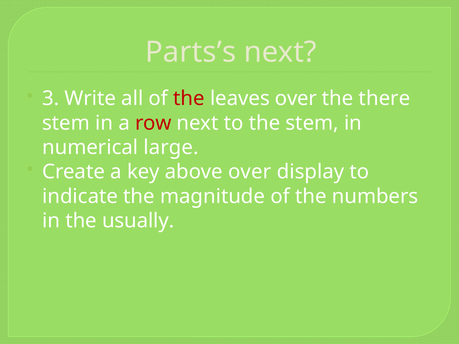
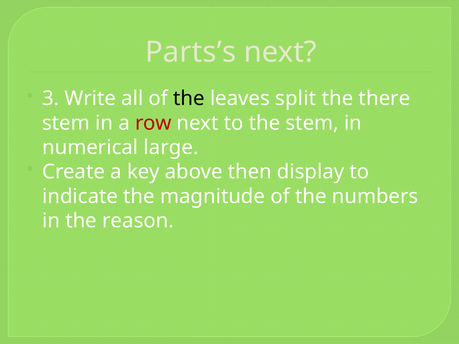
the at (189, 99) colour: red -> black
leaves over: over -> split
above over: over -> then
usually: usually -> reason
